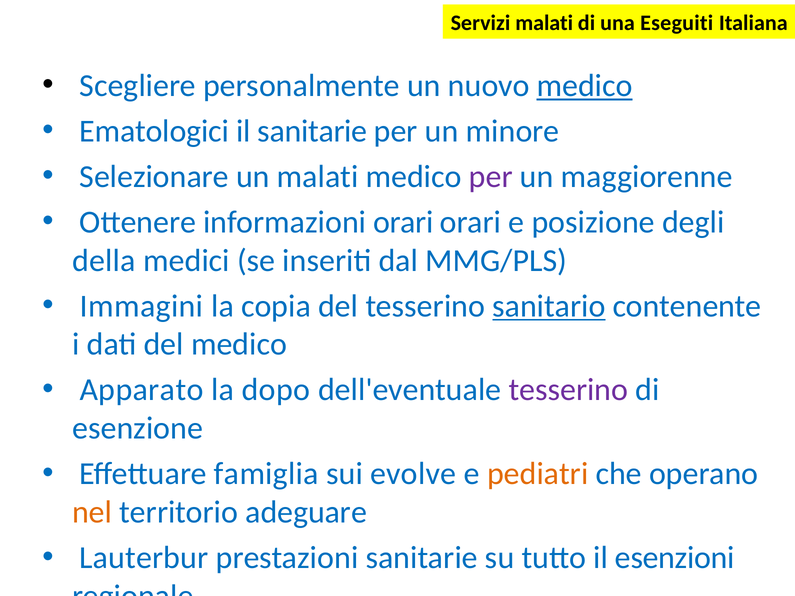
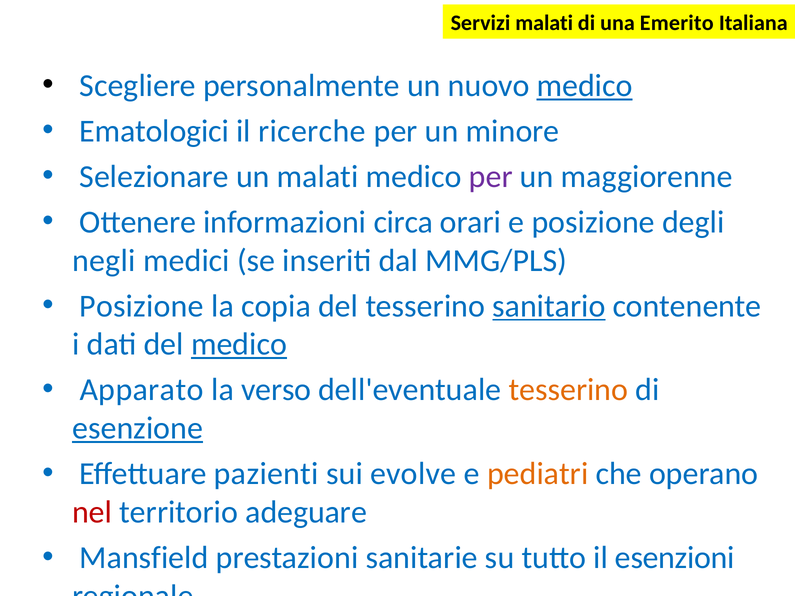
Eseguiti: Eseguiti -> Emerito
il sanitarie: sanitarie -> ricerche
informazioni orari: orari -> circa
della: della -> negli
Immagini at (142, 306): Immagini -> Posizione
medico at (239, 345) underline: none -> present
dopo: dopo -> verso
tesserino at (568, 390) colour: purple -> orange
esenzione underline: none -> present
famiglia: famiglia -> pazienti
nel colour: orange -> red
Lauterbur: Lauterbur -> Mansfield
